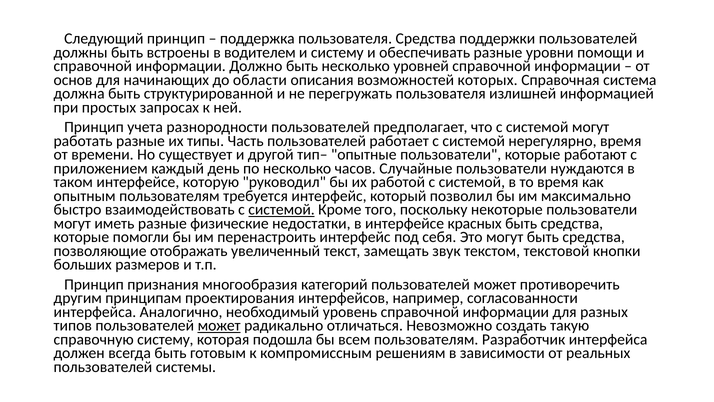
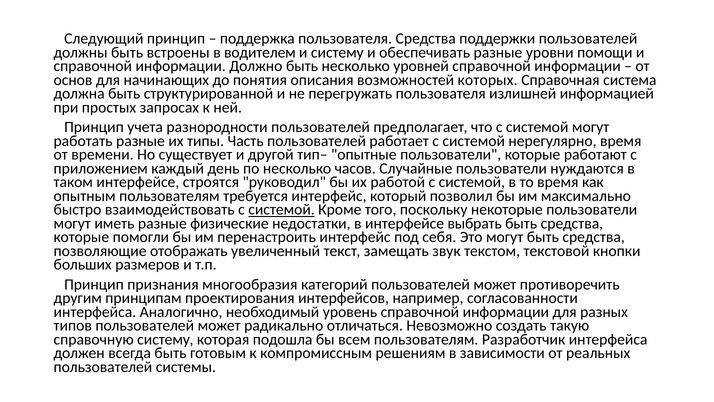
области: области -> понятия
которую: которую -> строятся
красных: красных -> выбрать
может at (219, 325) underline: present -> none
